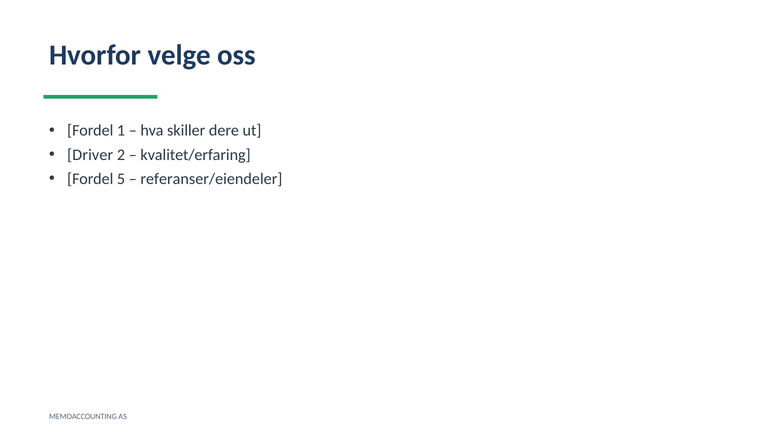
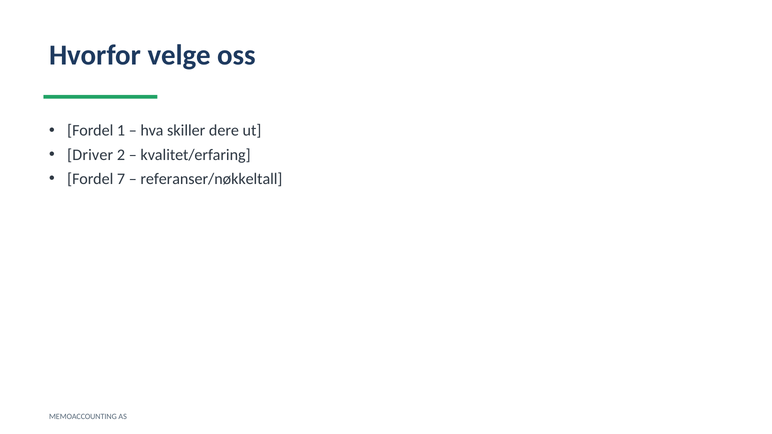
5: 5 -> 7
referanser/eiendeler: referanser/eiendeler -> referanser/nøkkeltall
